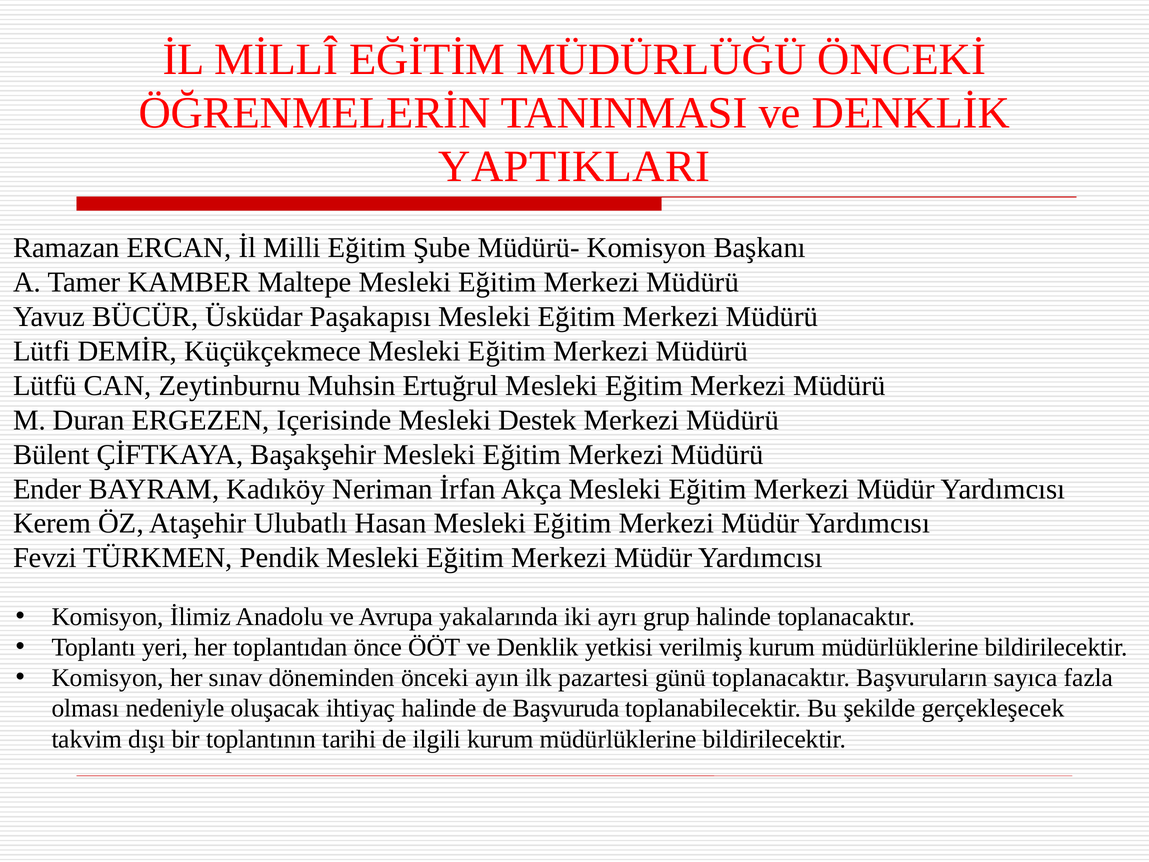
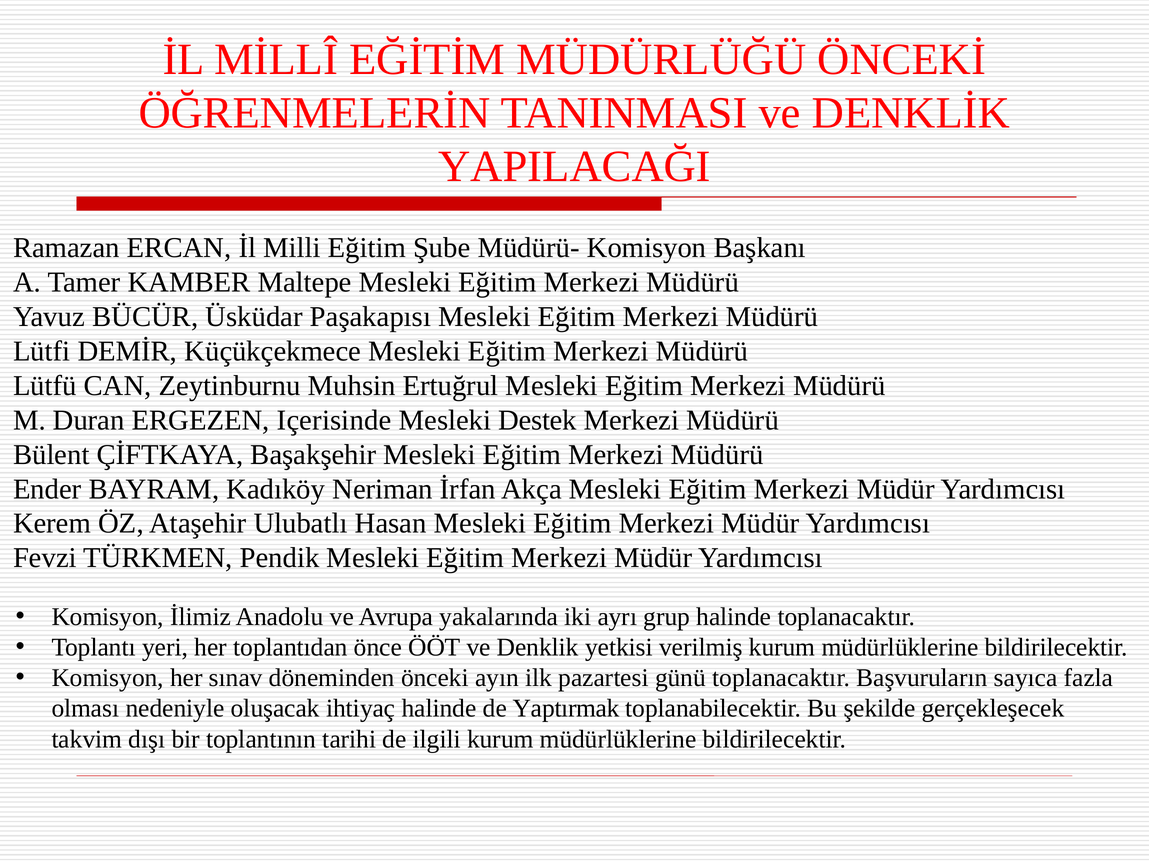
YAPTIKLARI: YAPTIKLARI -> YAPILACAĞI
Başvuruda: Başvuruda -> Yaptırmak
